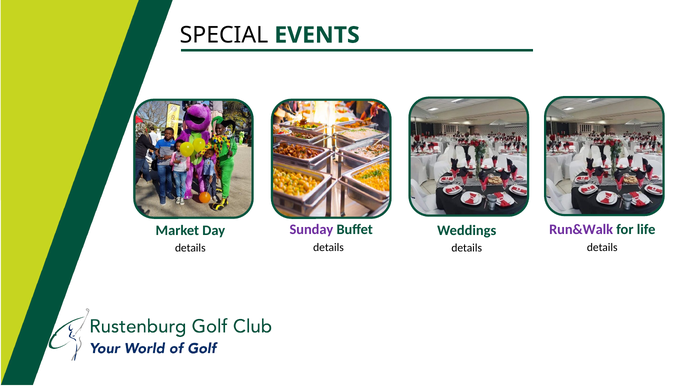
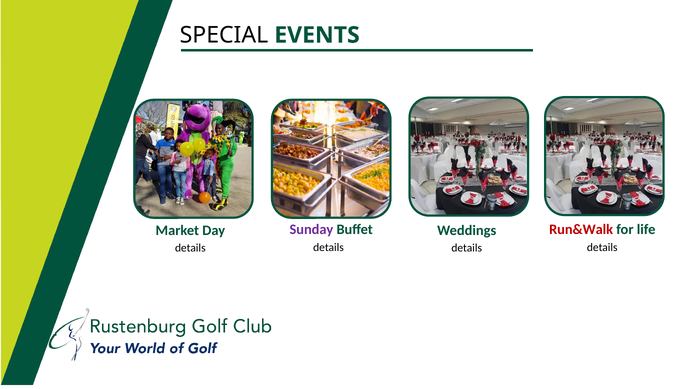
Run&Walk colour: purple -> red
